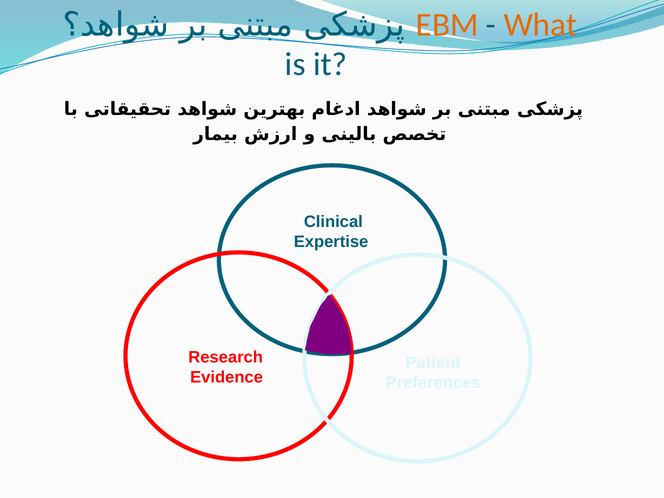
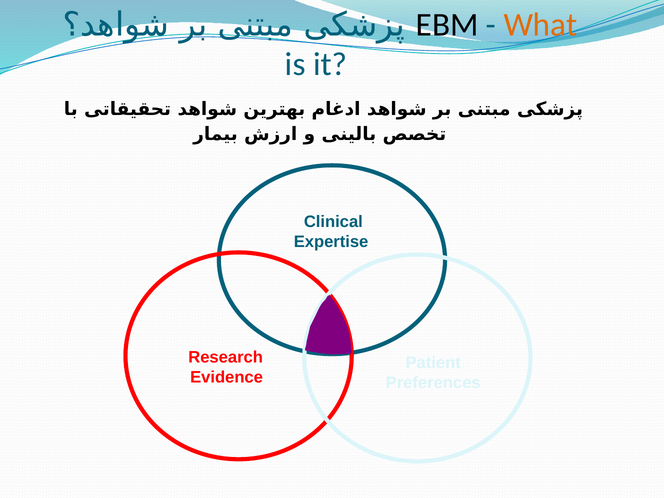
EBM colour: orange -> black
